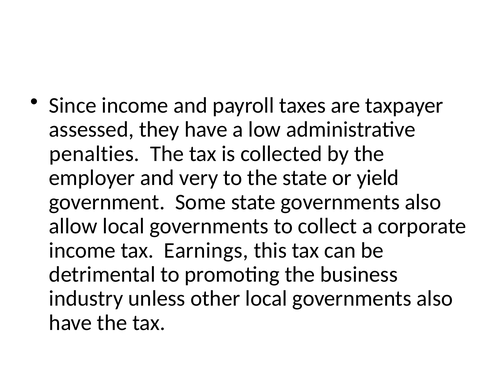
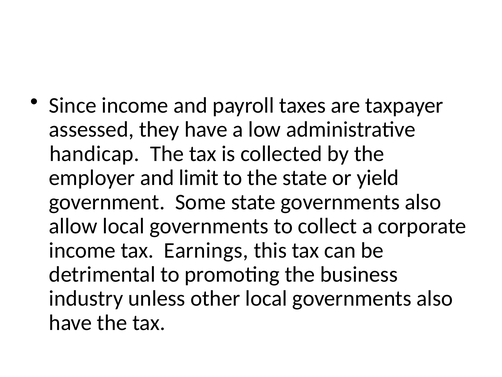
penalties: penalties -> handicap
very: very -> limit
